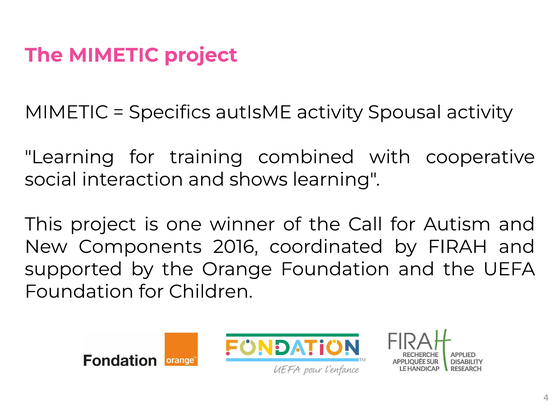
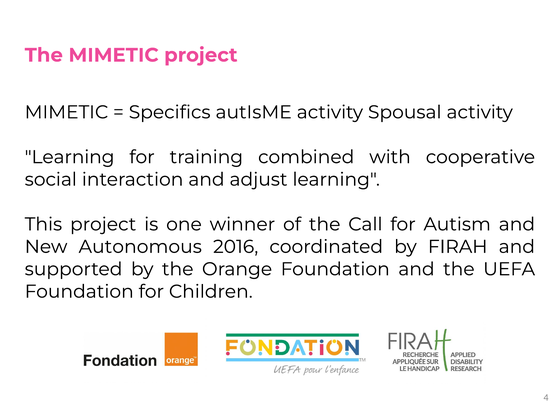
shows: shows -> adjust
Components: Components -> Autonomous
